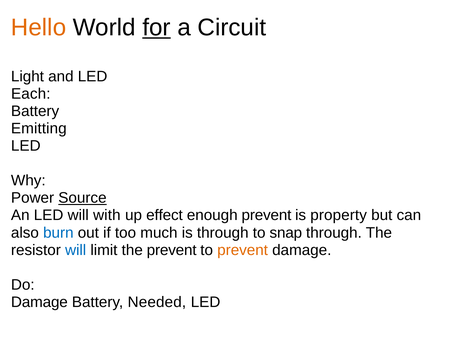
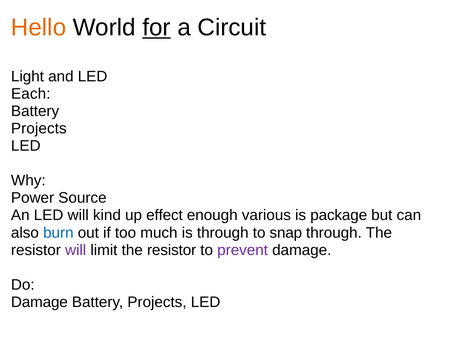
Emitting at (39, 129): Emitting -> Projects
Source underline: present -> none
with: with -> kind
enough prevent: prevent -> various
property: property -> package
will at (76, 250) colour: blue -> purple
limit the prevent: prevent -> resistor
prevent at (243, 250) colour: orange -> purple
Needed at (157, 302): Needed -> Projects
